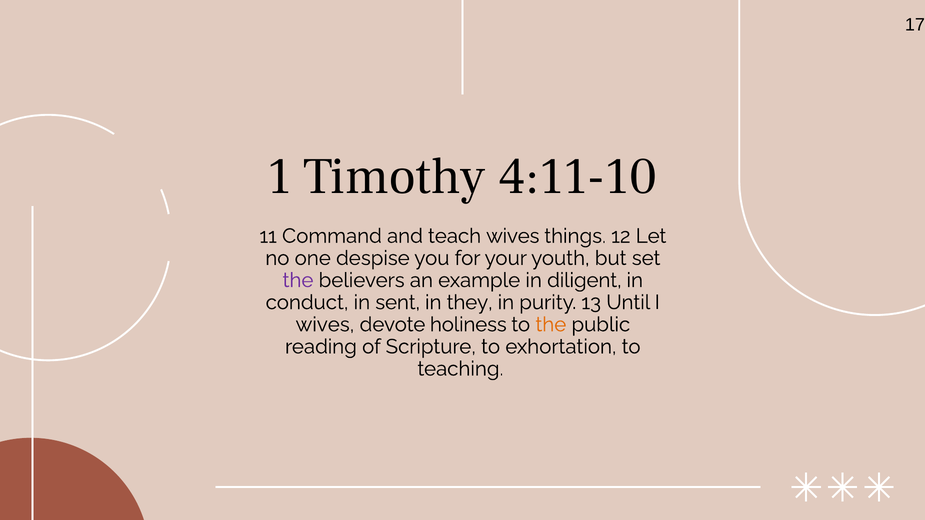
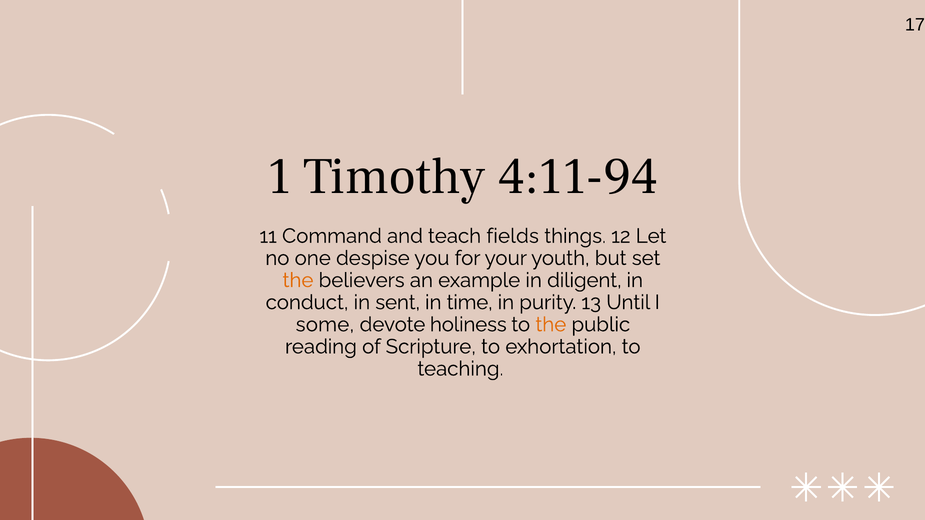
4:11-10: 4:11-10 -> 4:11-94
teach wives: wives -> fields
the at (298, 280) colour: purple -> orange
they: they -> time
wives at (325, 325): wives -> some
